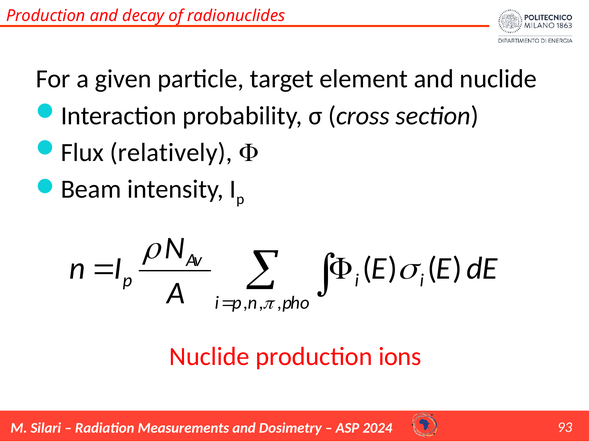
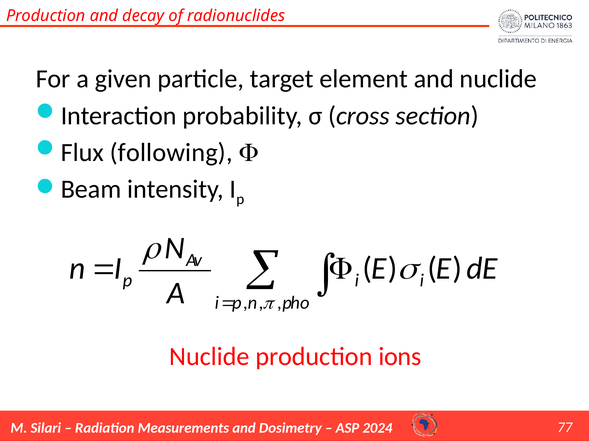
relatively: relatively -> following
93: 93 -> 77
